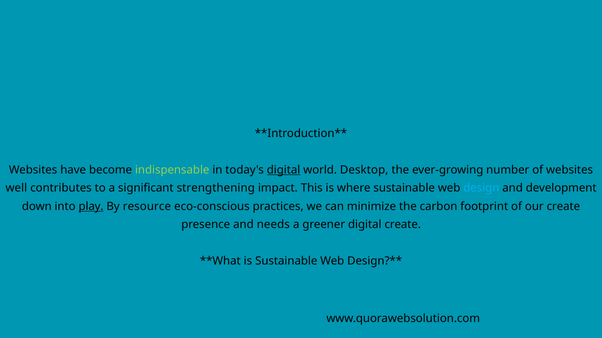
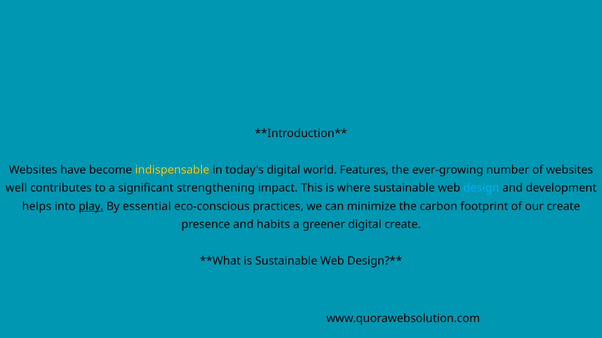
indispensable colour: light green -> yellow
digital at (284, 170) underline: present -> none
Desktop: Desktop -> Features
down: down -> helps
resource: resource -> essential
needs: needs -> habits
